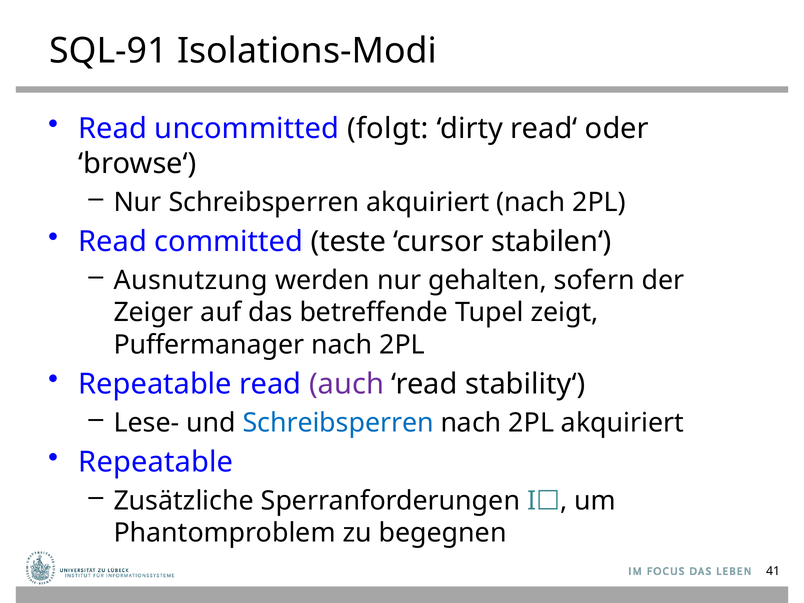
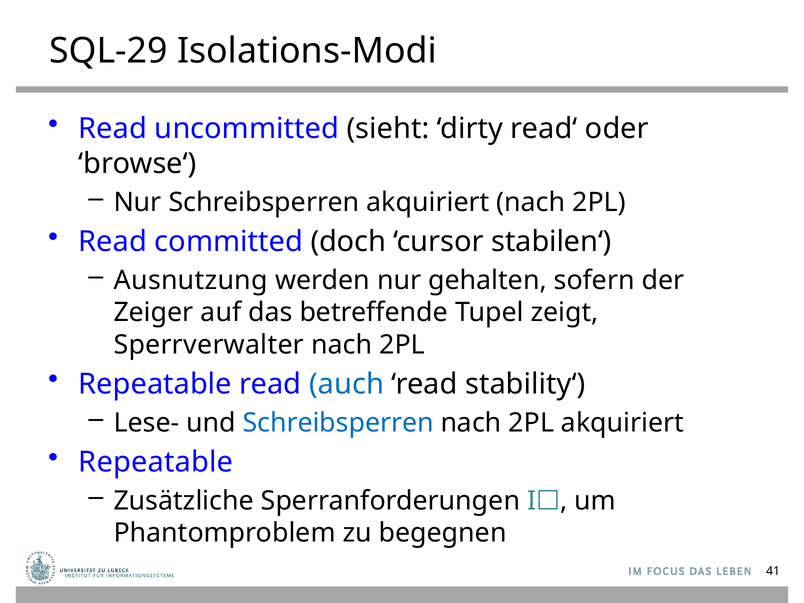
SQL-91: SQL-91 -> SQL-29
folgt: folgt -> sieht
teste: teste -> doch
Puffermanager: Puffermanager -> Sperrverwalter
auch colour: purple -> blue
